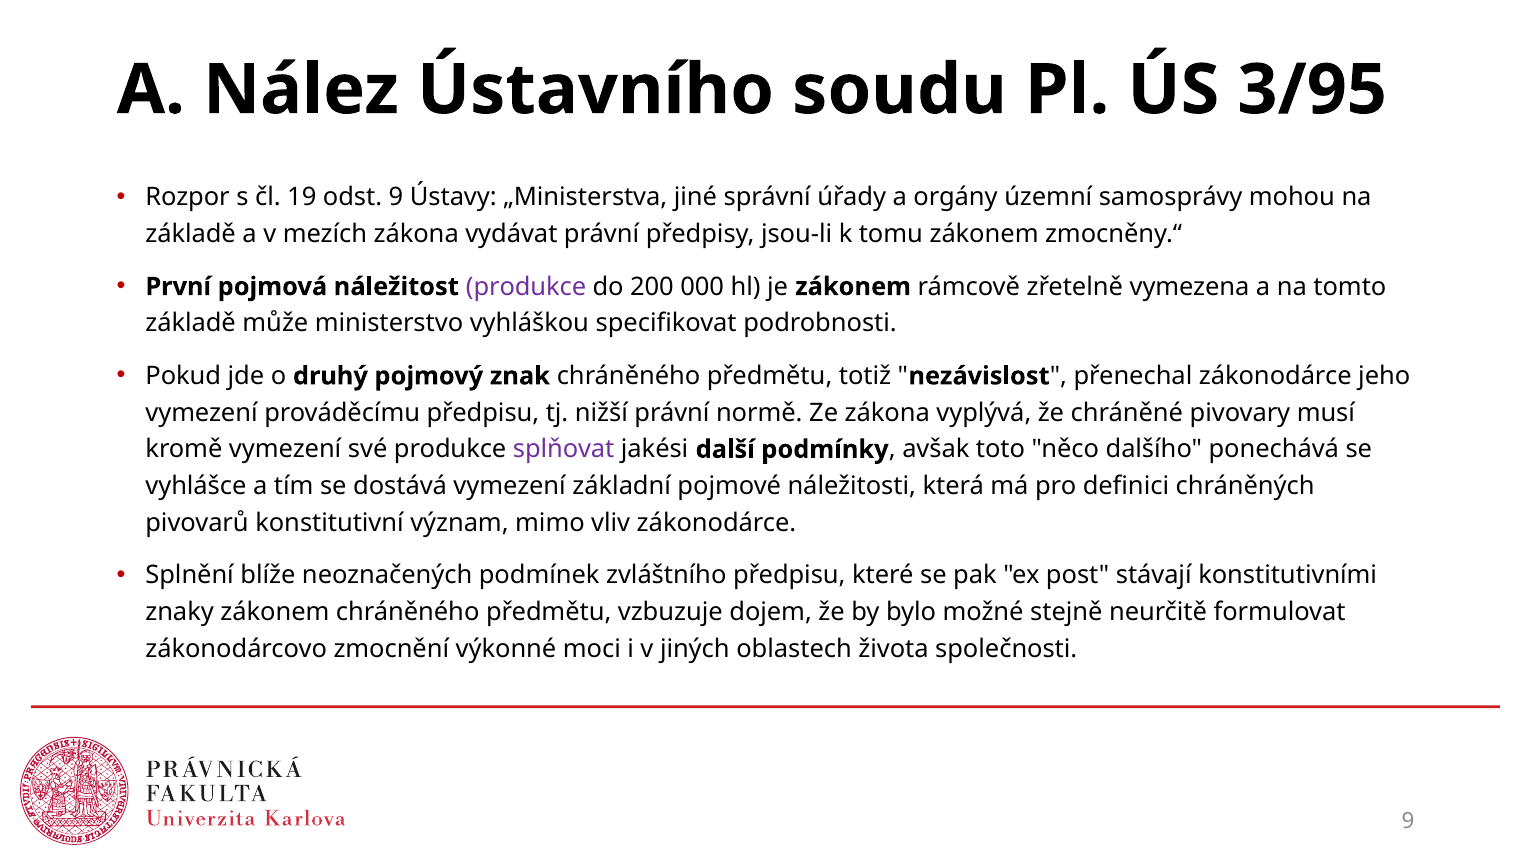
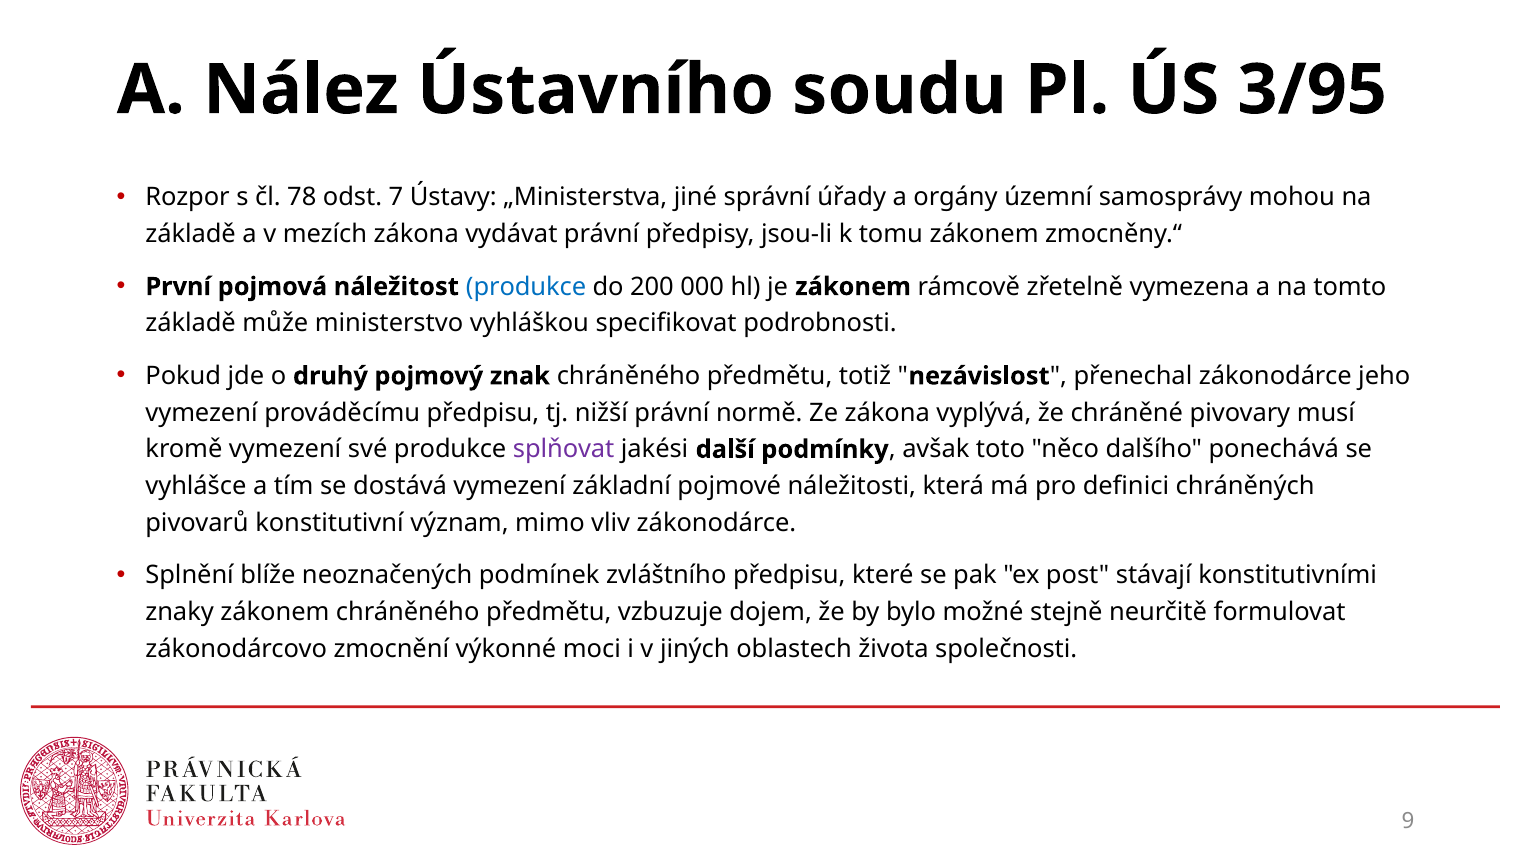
19: 19 -> 78
odst 9: 9 -> 7
produkce at (526, 287) colour: purple -> blue
